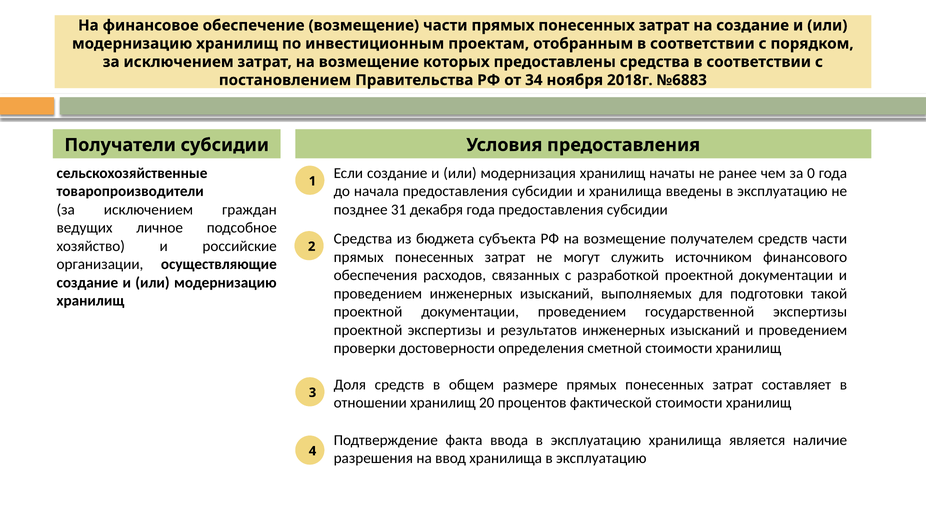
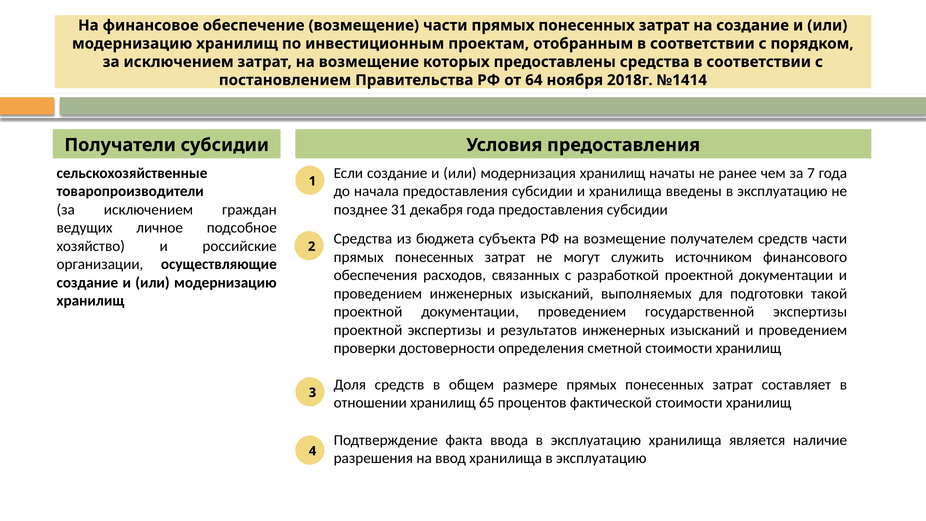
34: 34 -> 64
№6883: №6883 -> №1414
0: 0 -> 7
20: 20 -> 65
